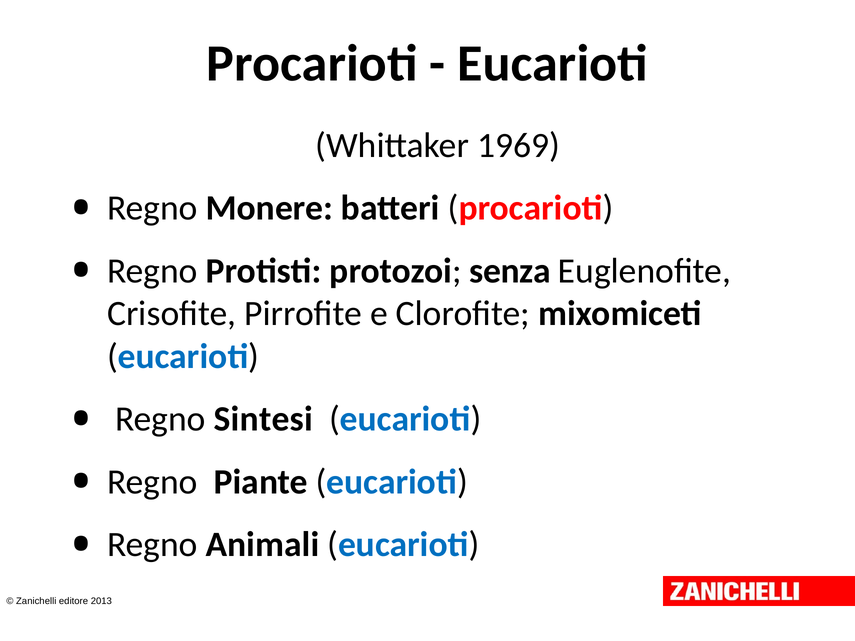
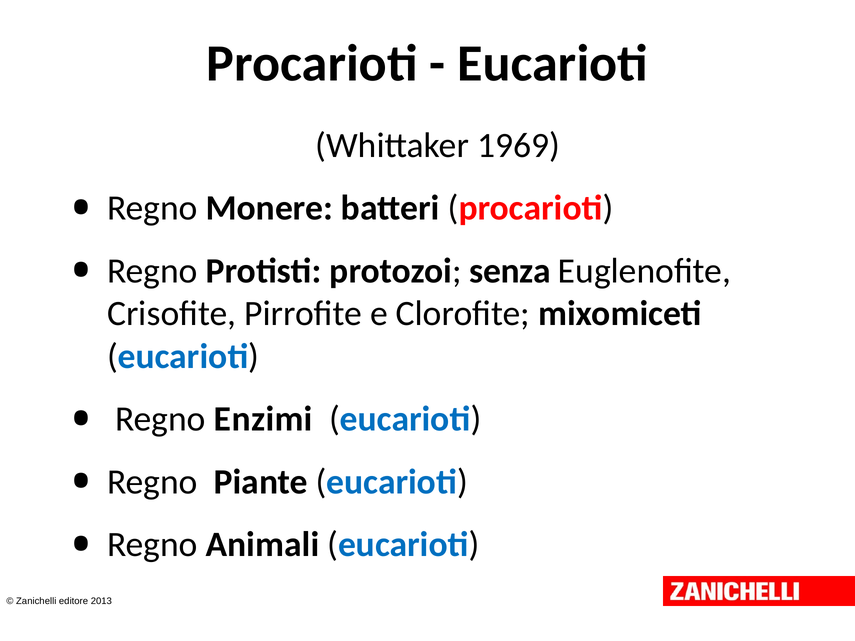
Sintesi: Sintesi -> Enzimi
